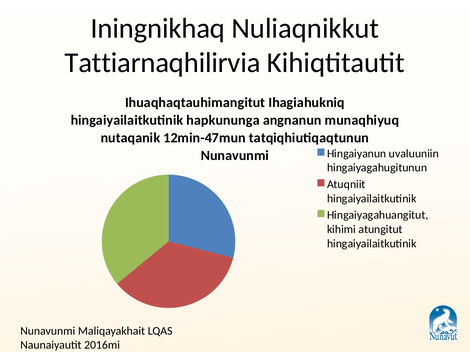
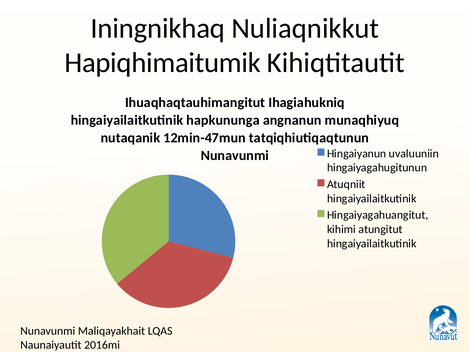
Tattiarnaqhilirvia: Tattiarnaqhilirvia -> Hapiqhimaitumik
